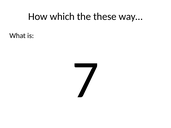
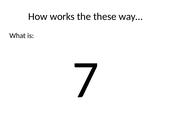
which: which -> works
